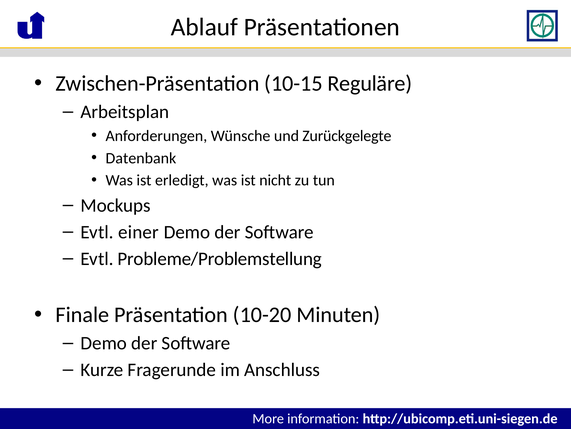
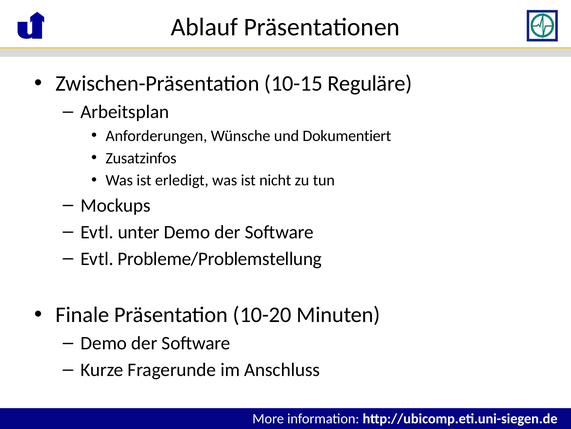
Zurückgelegte: Zurückgelegte -> Dokumentiert
Datenbank: Datenbank -> Zusatzinfos
einer: einer -> unter
